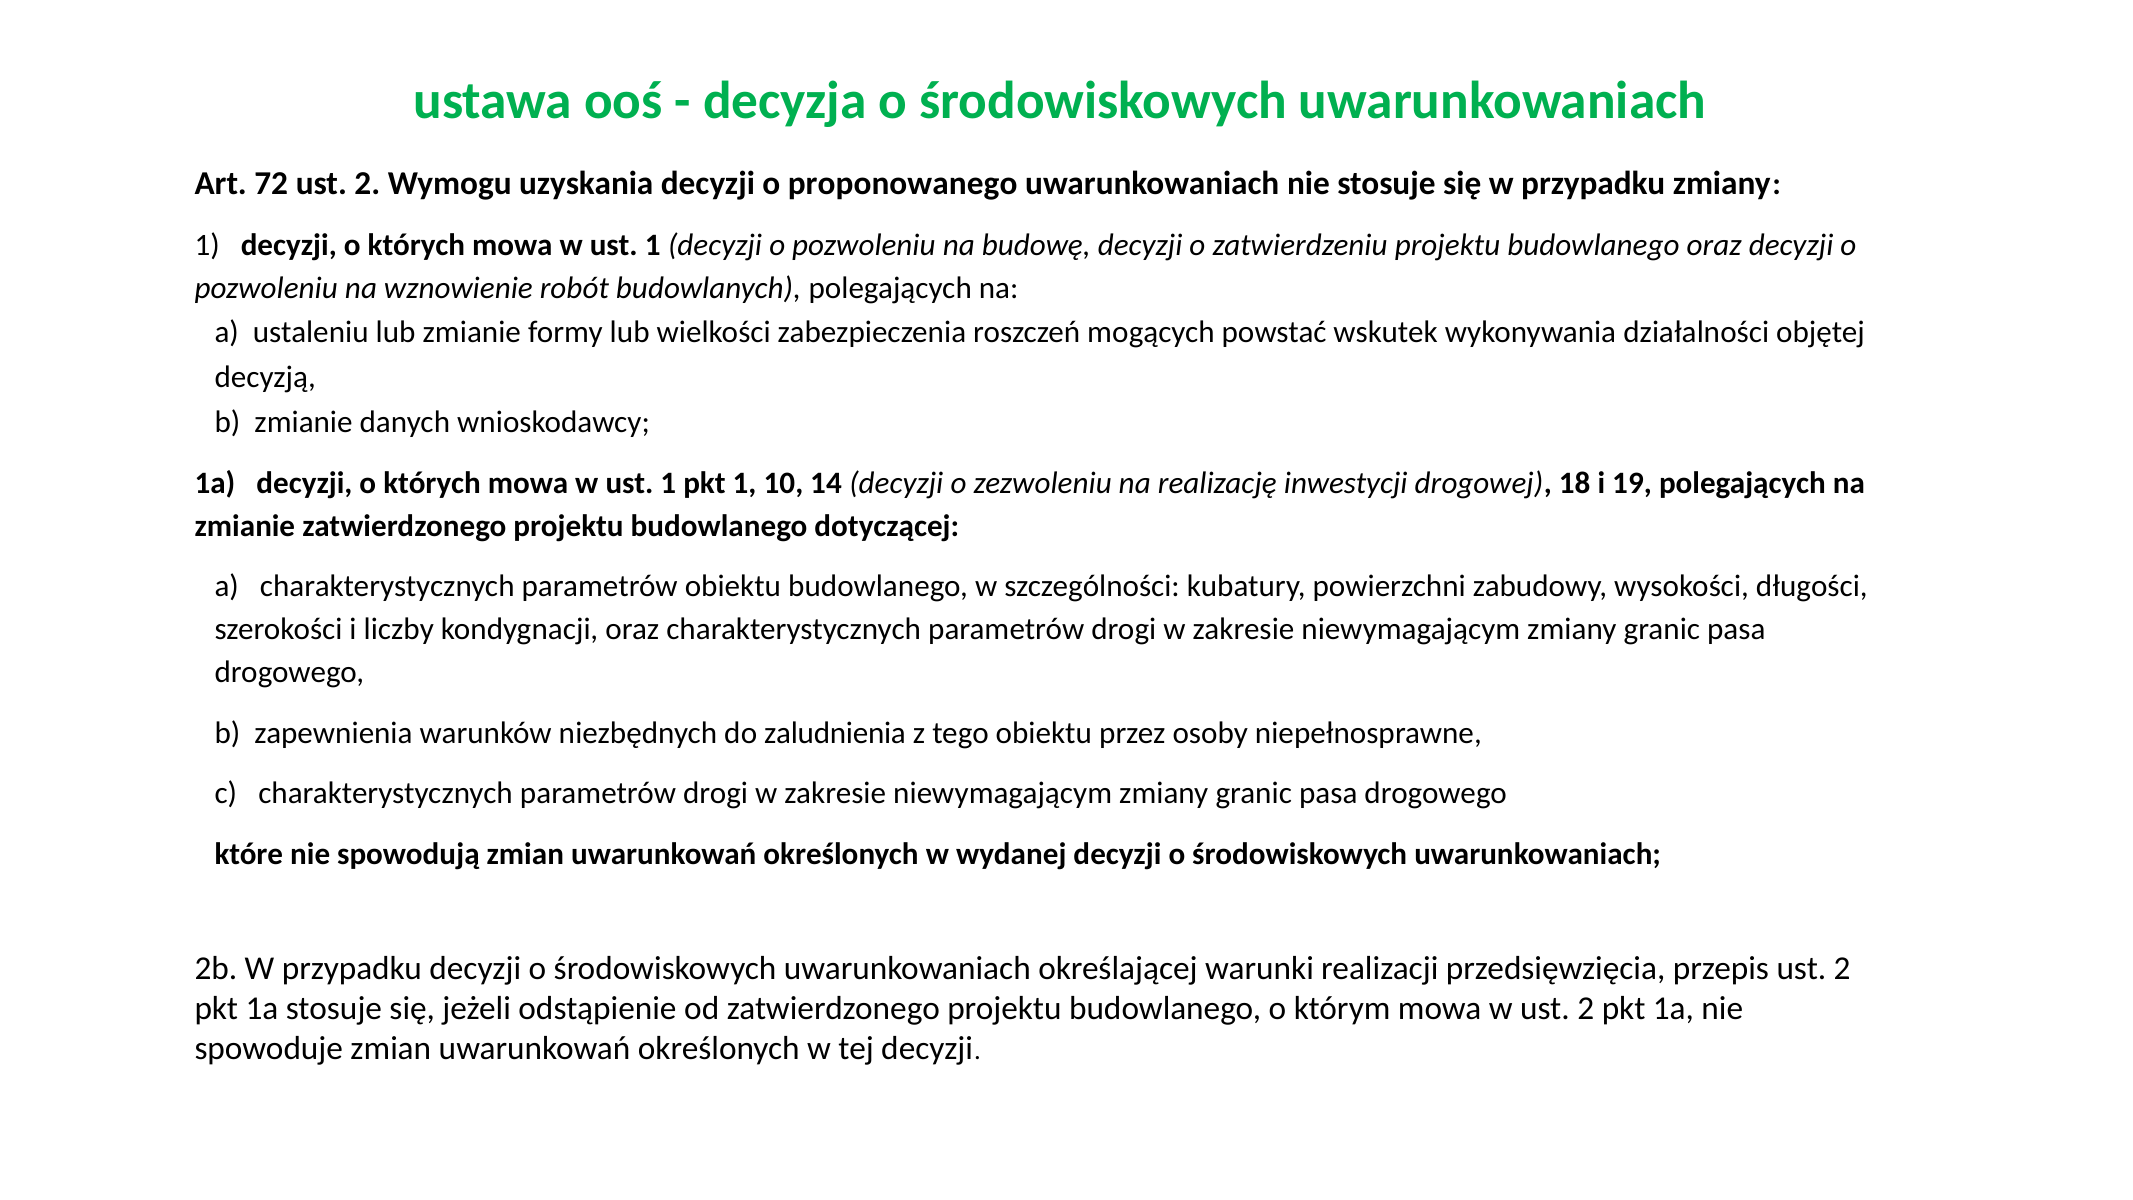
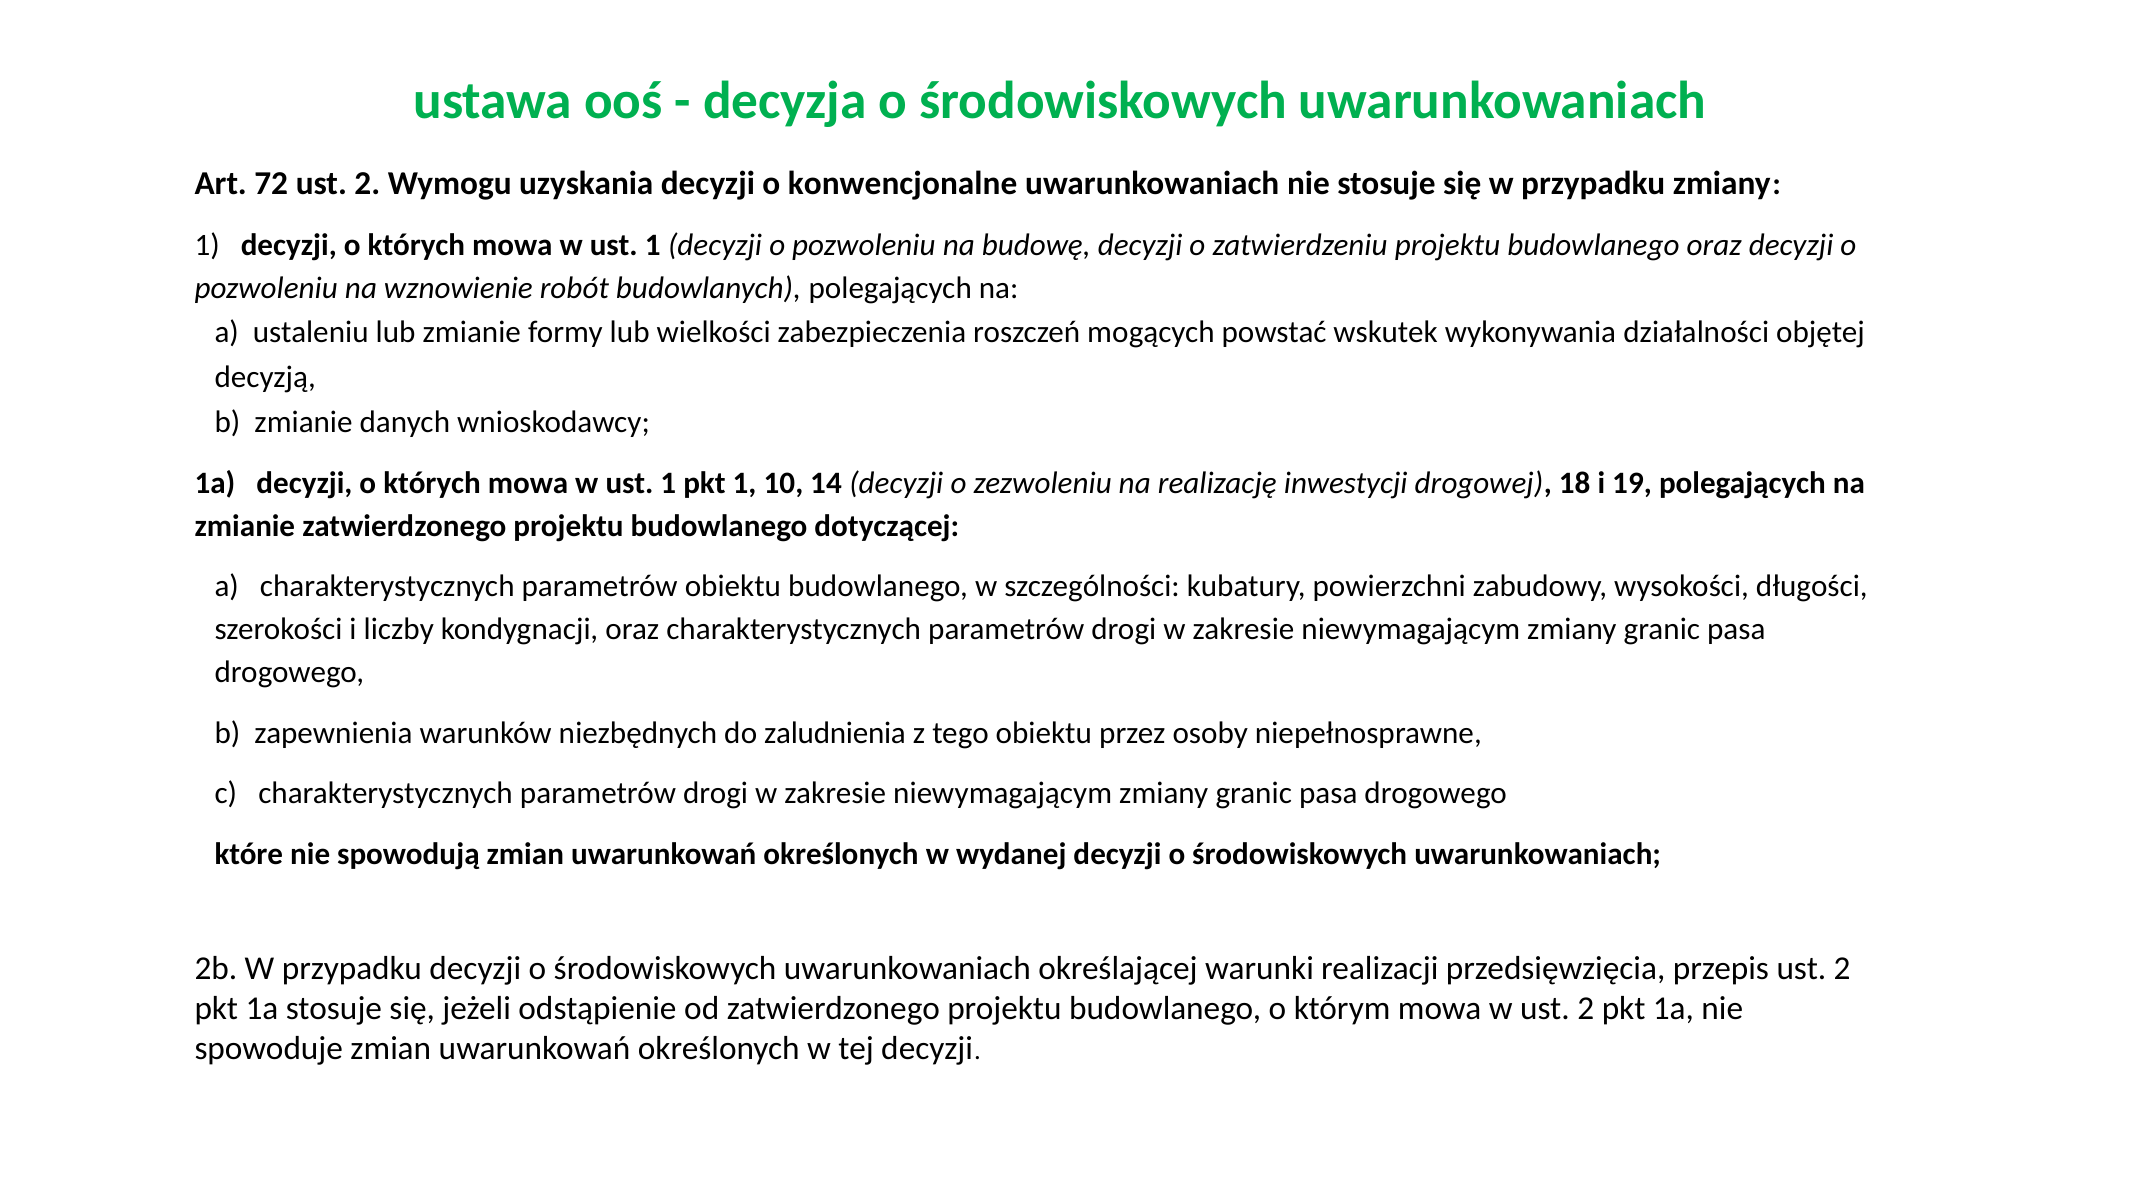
proponowanego: proponowanego -> konwencjonalne
